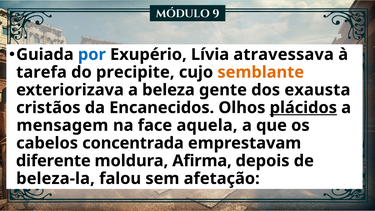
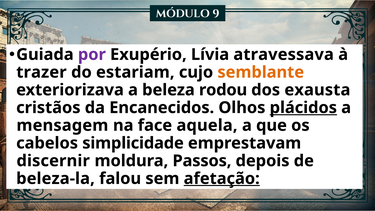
por colour: blue -> purple
tarefa: tarefa -> trazer
precipite: precipite -> estariam
gente: gente -> rodou
concentrada: concentrada -> simplicidade
diferente: diferente -> discernir
Afirma: Afirma -> Passos
afetação underline: none -> present
